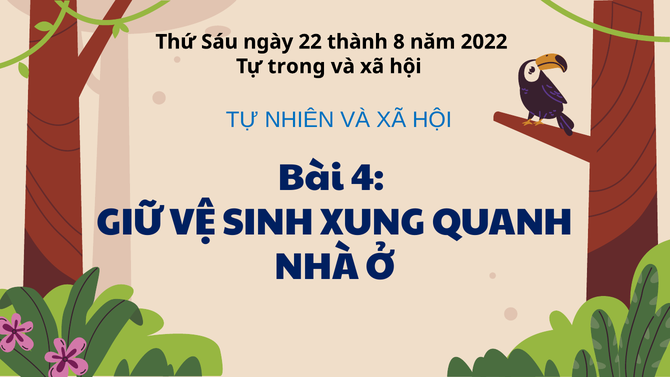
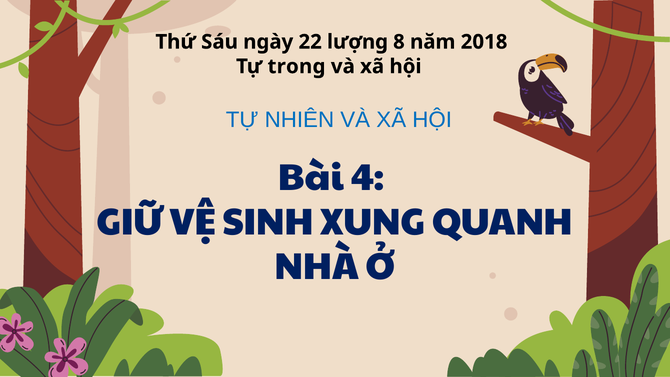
thành: thành -> lượng
2022: 2022 -> 2018
